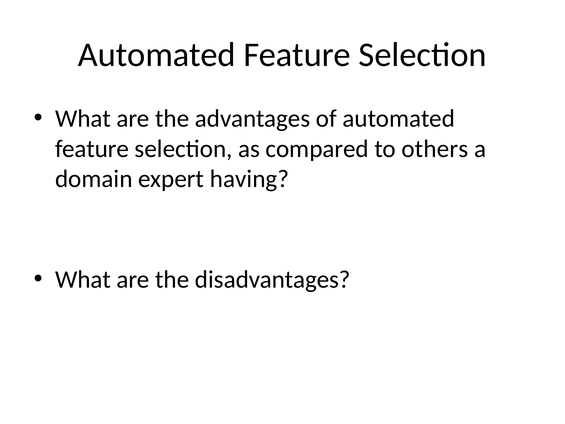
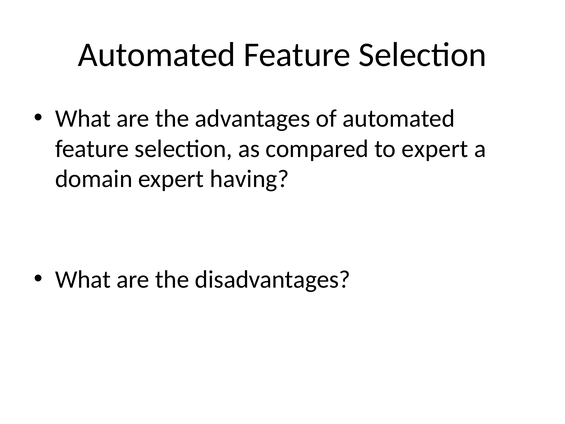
to others: others -> expert
